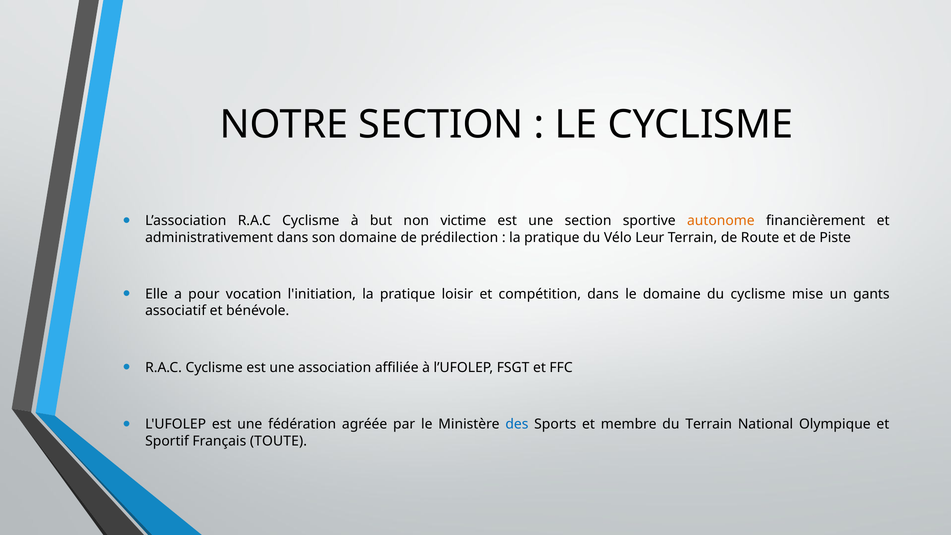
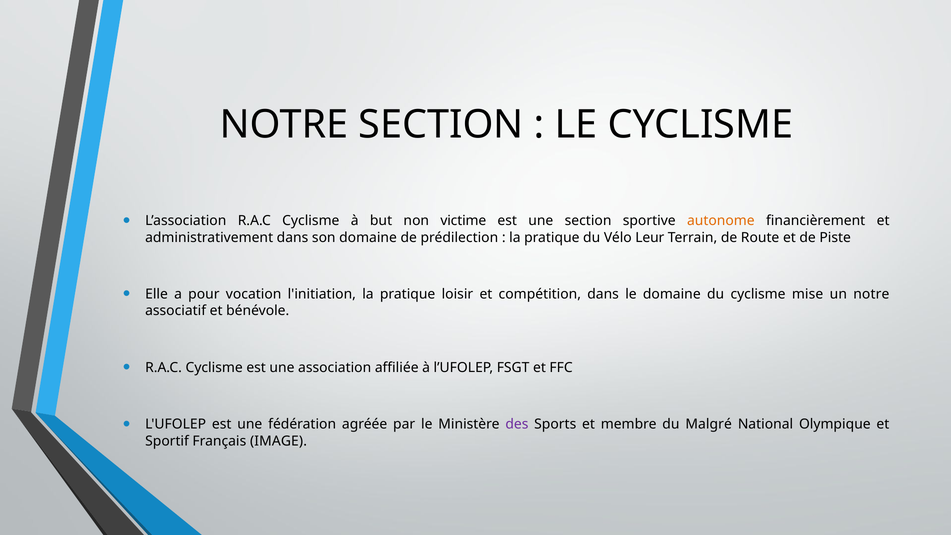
un gants: gants -> notre
des colour: blue -> purple
du Terrain: Terrain -> Malgré
TOUTE: TOUTE -> IMAGE
